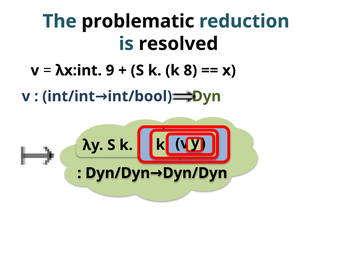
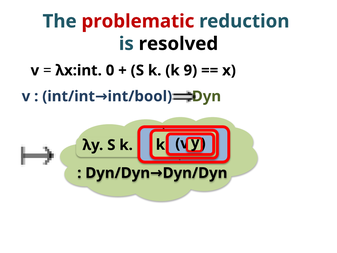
problematic colour: black -> red
9: 9 -> 0
8: 8 -> 9
